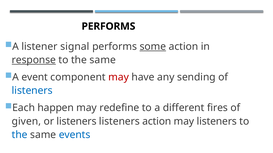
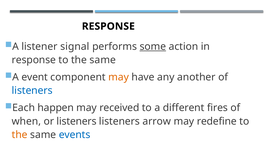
PERFORMS at (108, 26): PERFORMS -> RESPONSE
response at (34, 60) underline: present -> none
may at (119, 77) colour: red -> orange
sending: sending -> another
redefine: redefine -> received
given: given -> when
listeners action: action -> arrow
may listeners: listeners -> redefine
the at (20, 135) colour: blue -> orange
